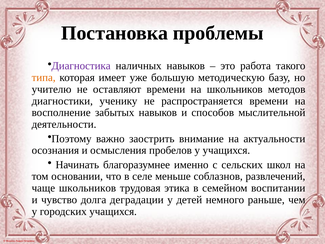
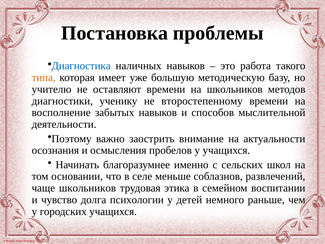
Диагностика colour: purple -> blue
распространяется: распространяется -> второстепенному
деградации: деградации -> психологии
